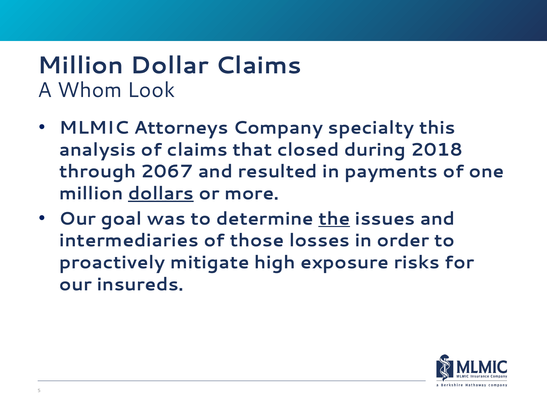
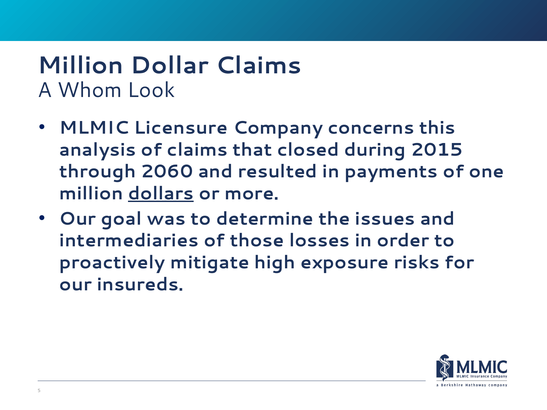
Attorneys: Attorneys -> Licensure
specialty: specialty -> concerns
2018: 2018 -> 2015
2067: 2067 -> 2060
the underline: present -> none
